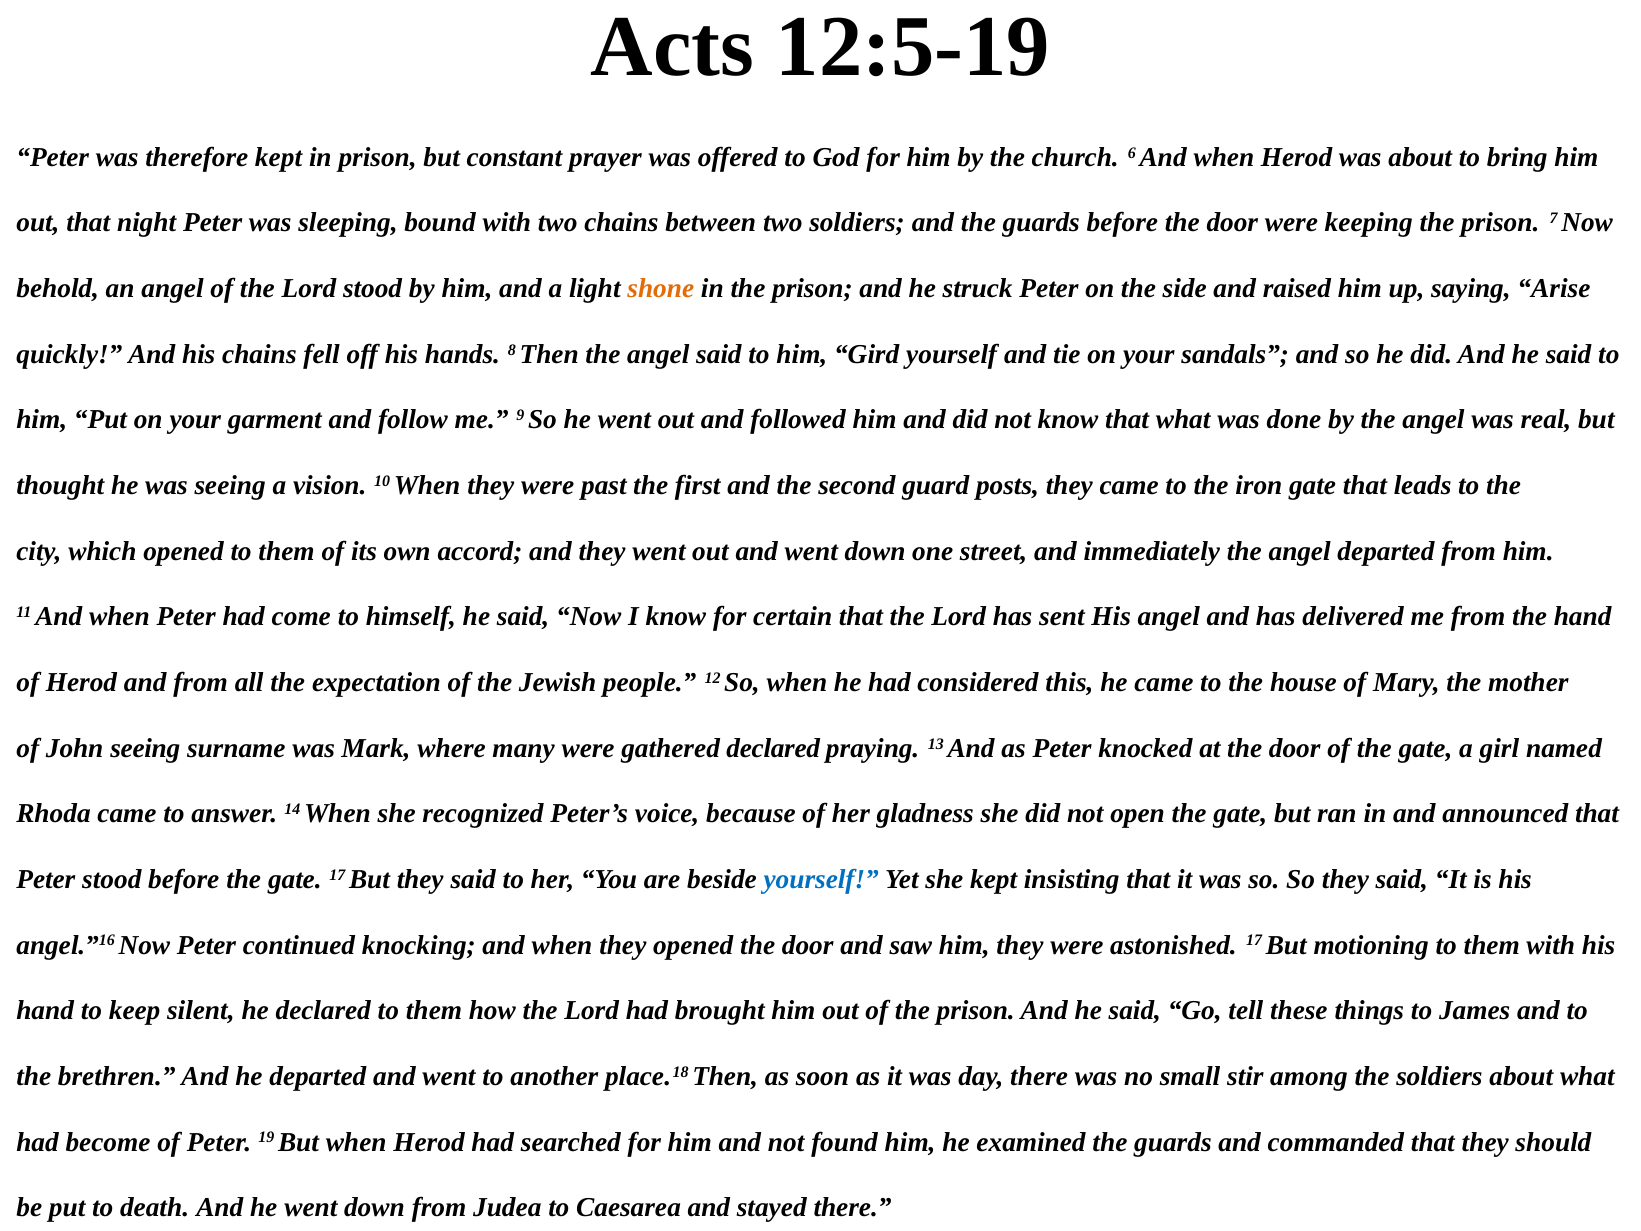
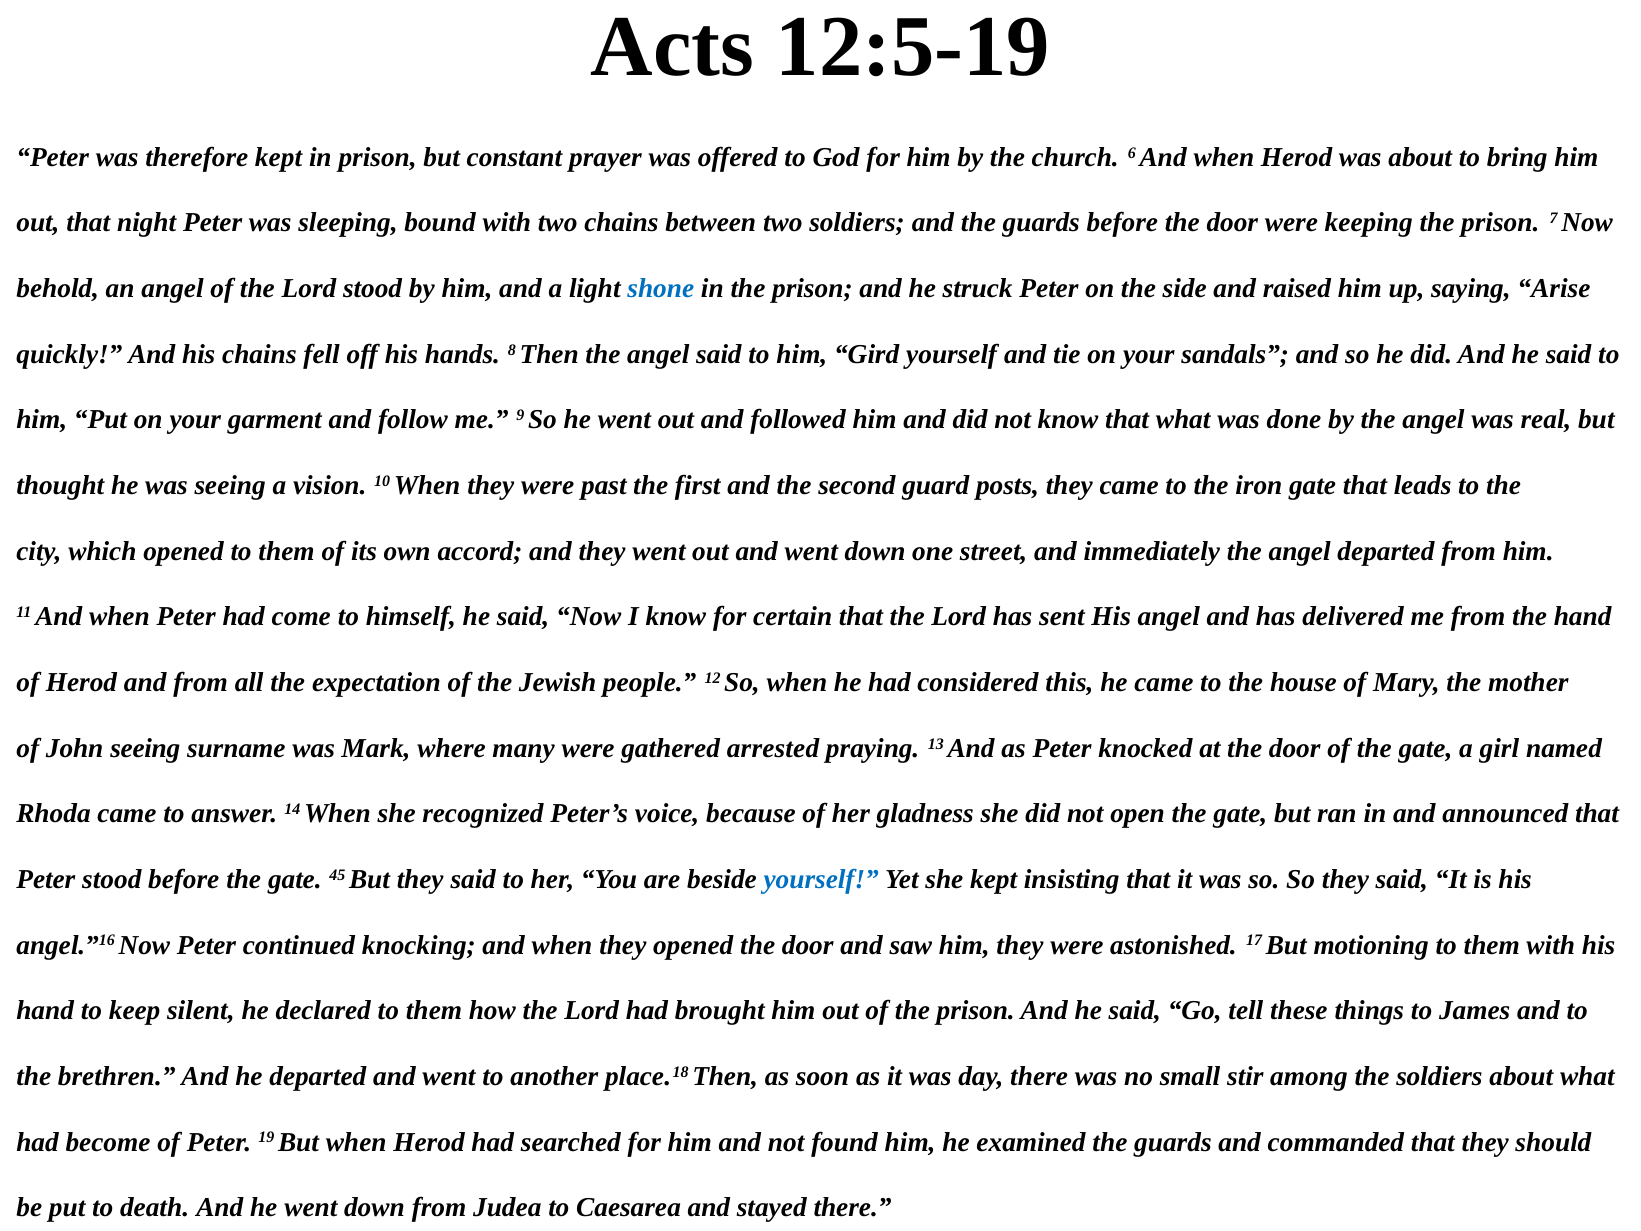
shone colour: orange -> blue
gathered declared: declared -> arrested
gate 17: 17 -> 45
